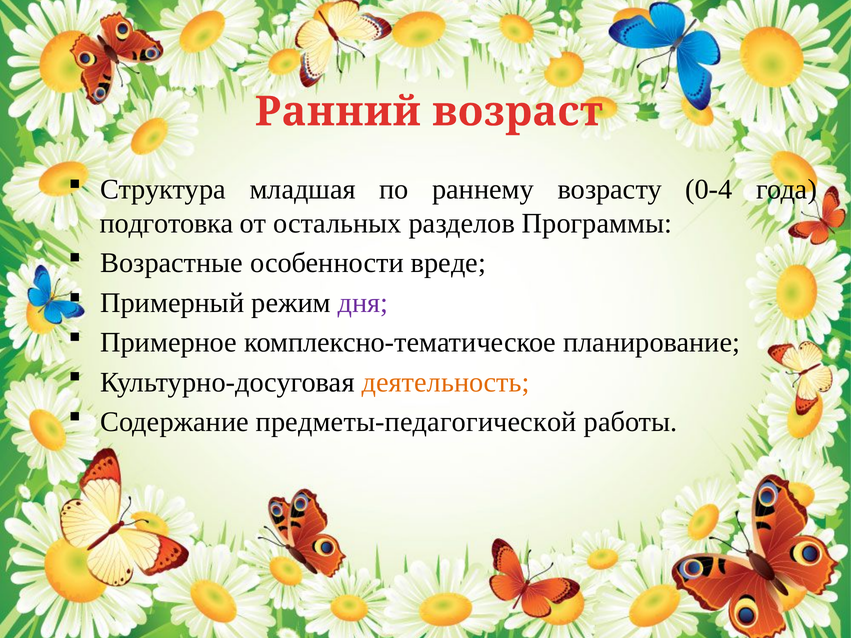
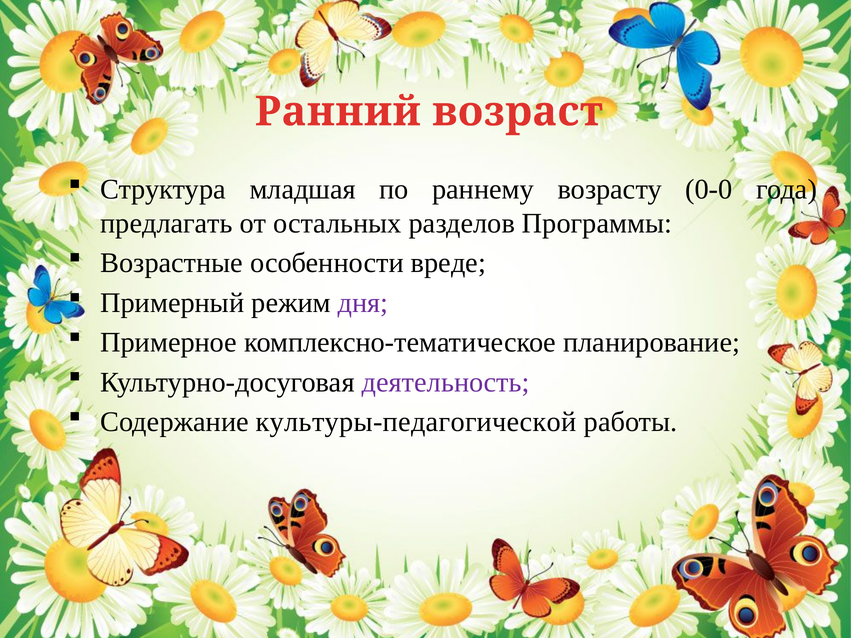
0‐4: 0‐4 -> 0‐0
подготовка: подготовка -> предлагать
деятельность colour: orange -> purple
предметы‐педагогической: предметы‐педагогической -> культуры‐педагогической
